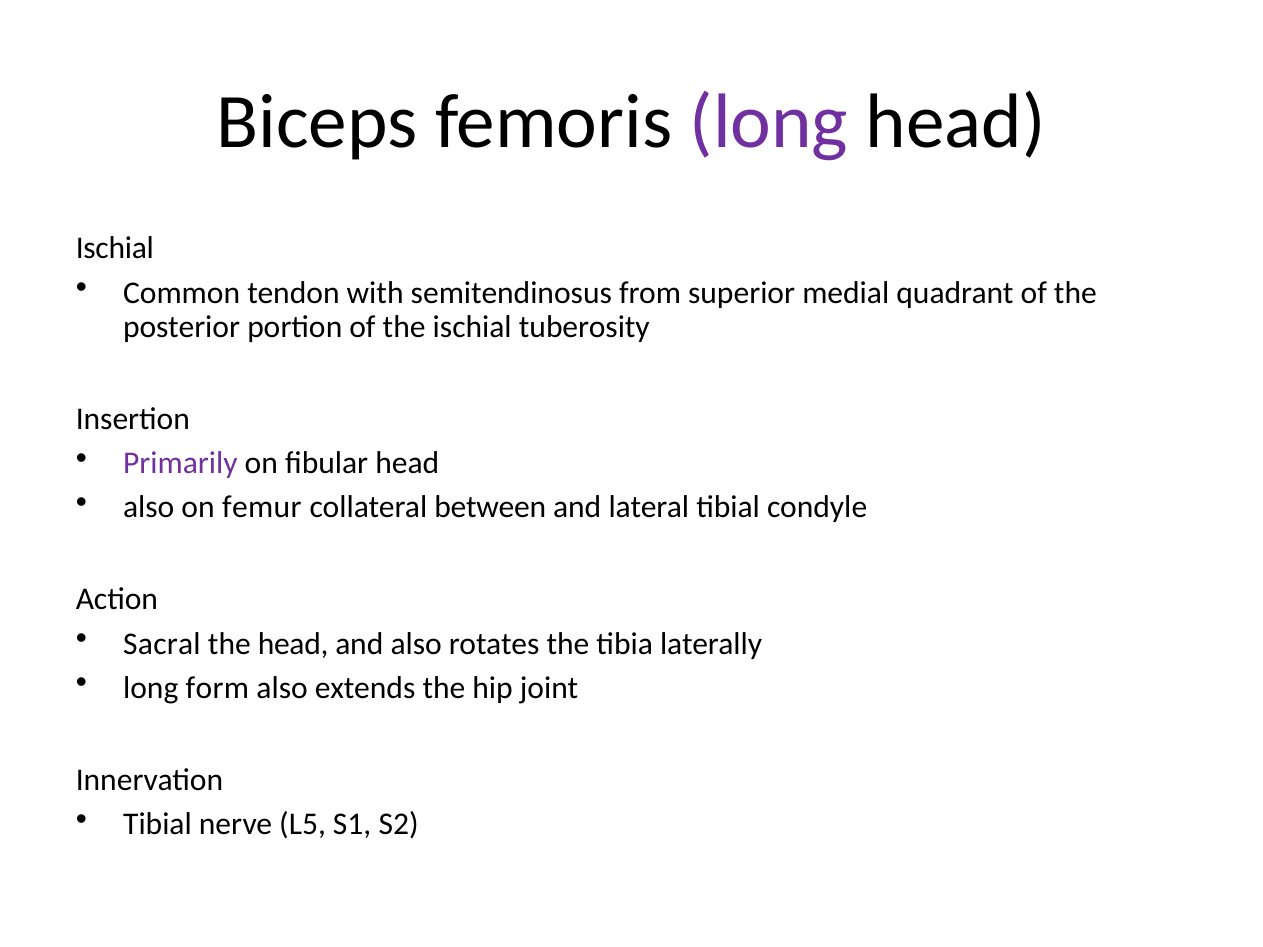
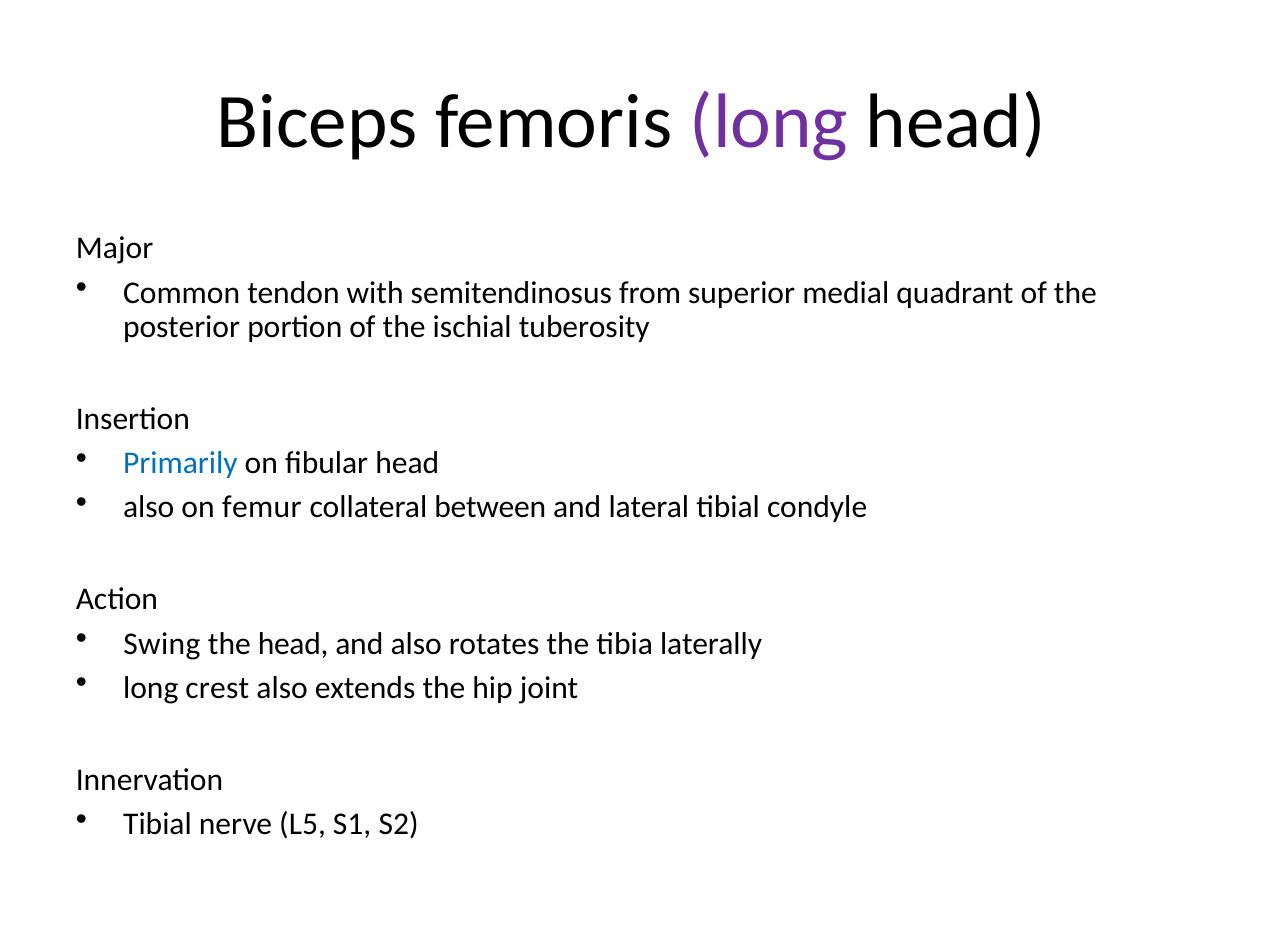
Ischial at (115, 248): Ischial -> Major
Primarily colour: purple -> blue
Sacral: Sacral -> Swing
form: form -> crest
